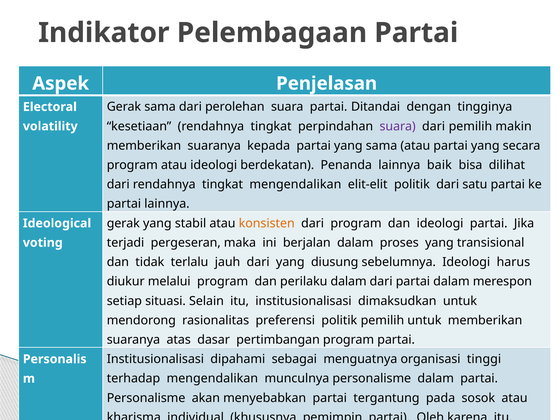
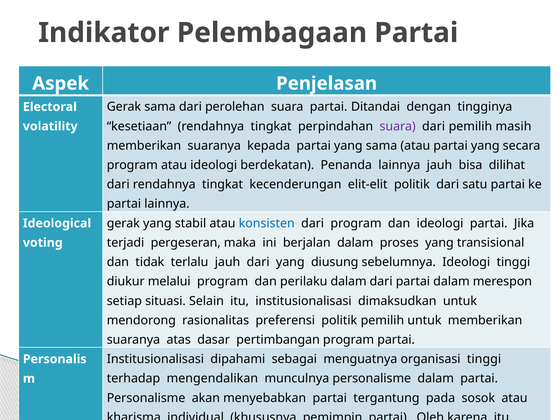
makin: makin -> masih
lainnya baik: baik -> jauh
tingkat mengendalikan: mengendalikan -> kecenderungan
konsisten colour: orange -> blue
Ideologi harus: harus -> tinggi
